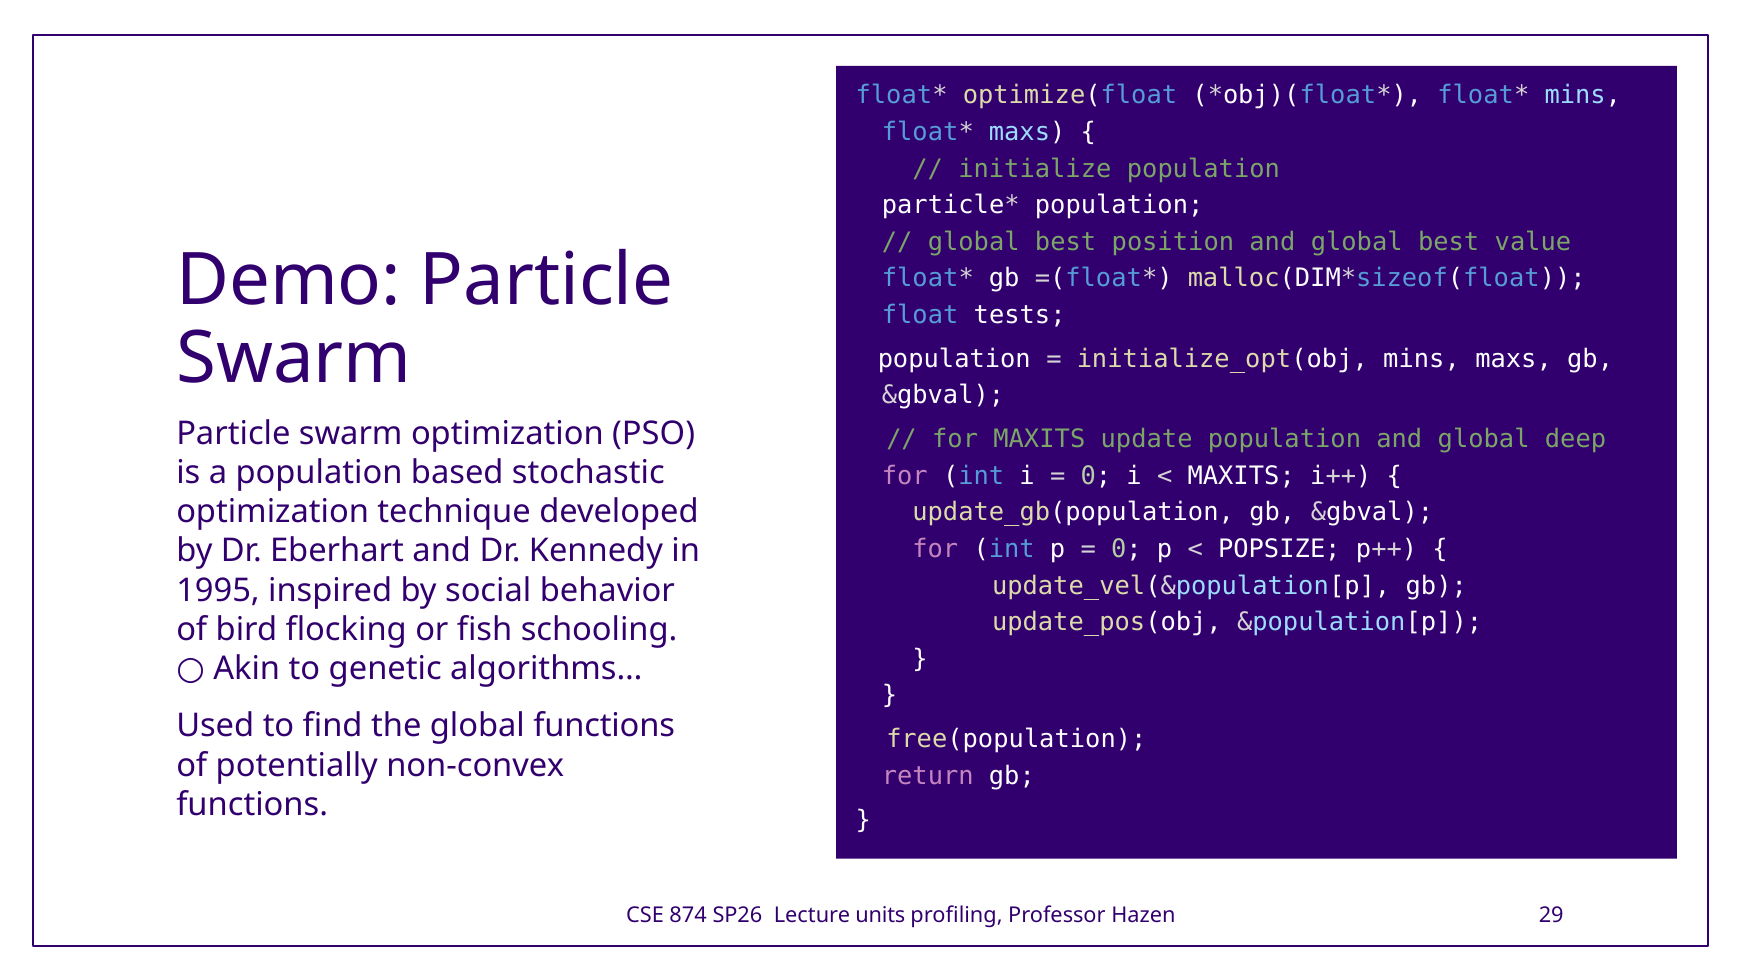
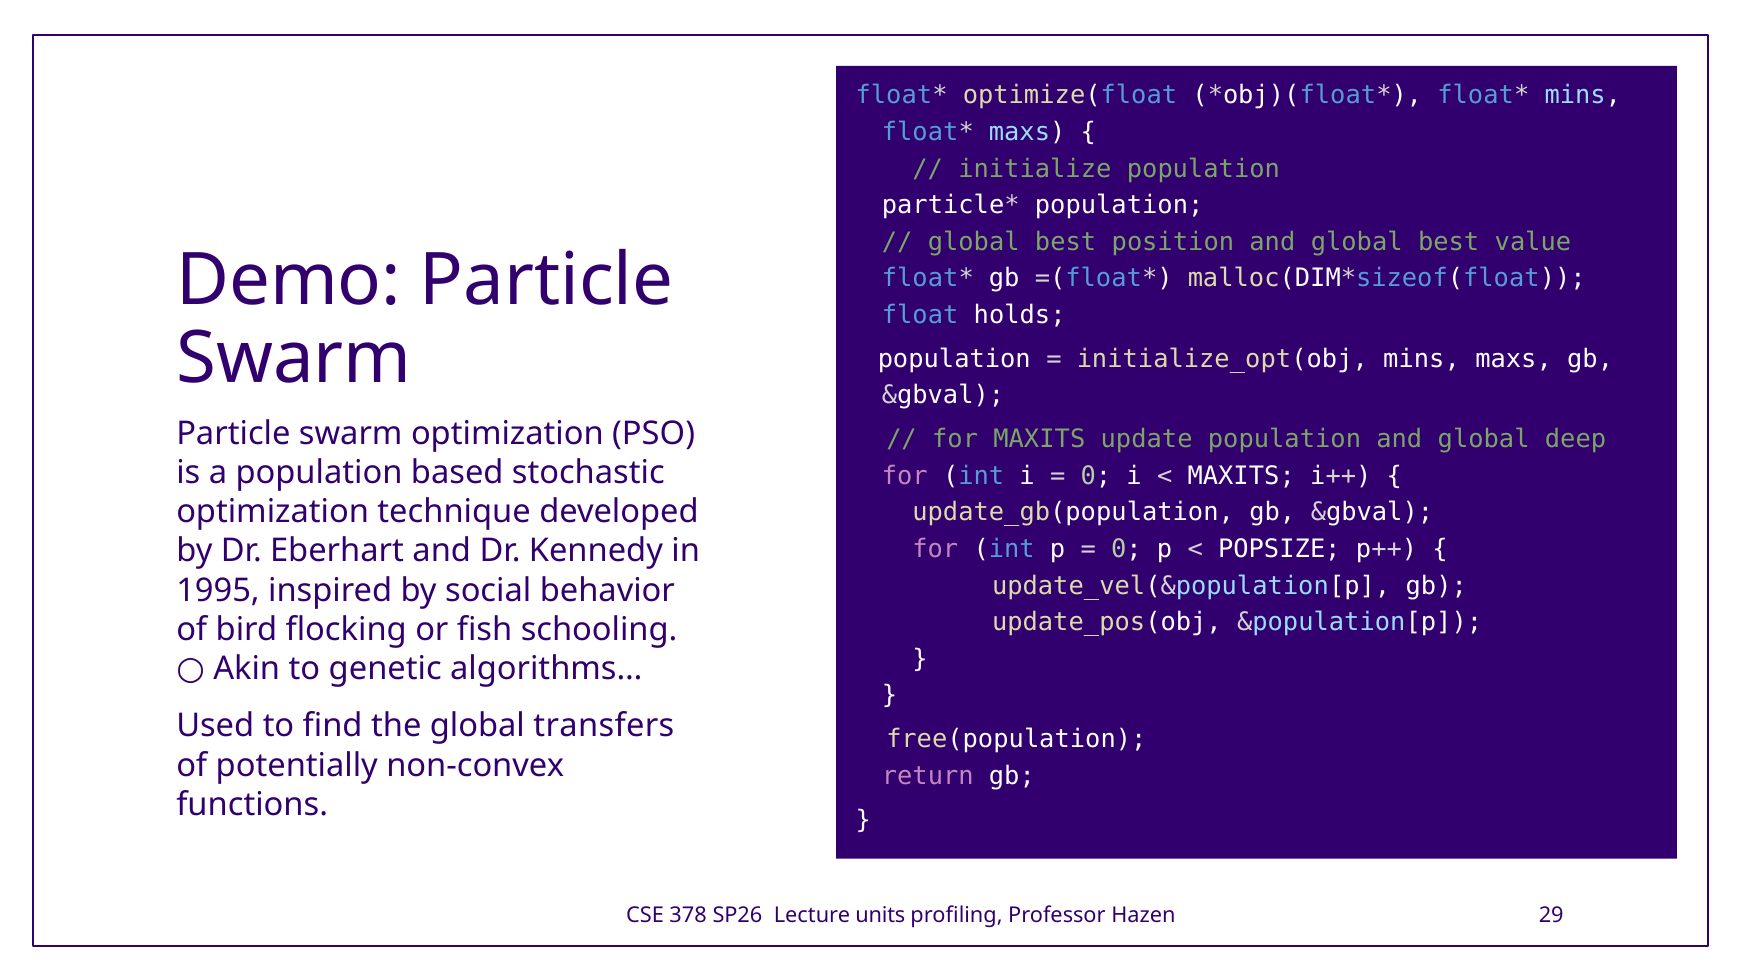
tests: tests -> holds
global functions: functions -> transfers
874: 874 -> 378
